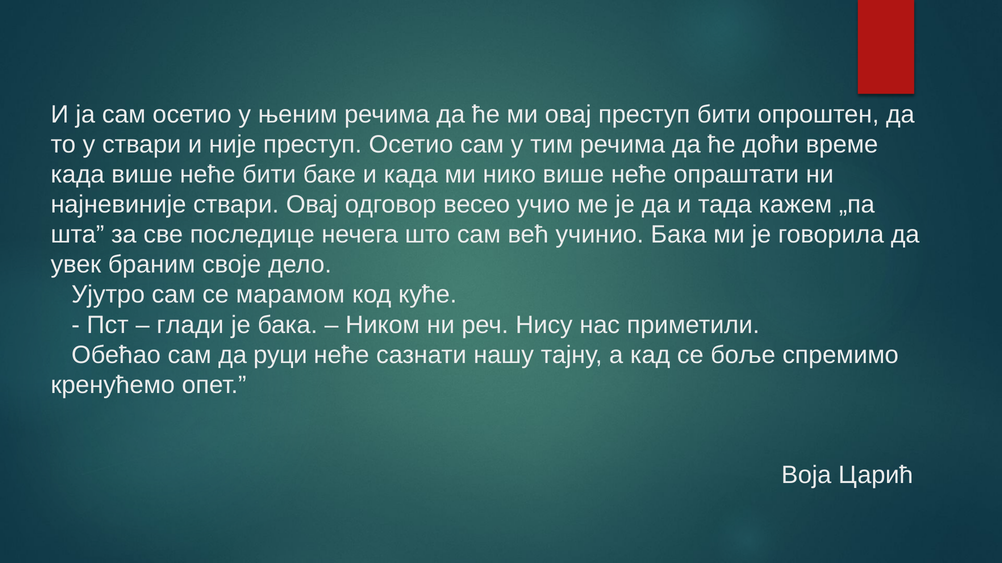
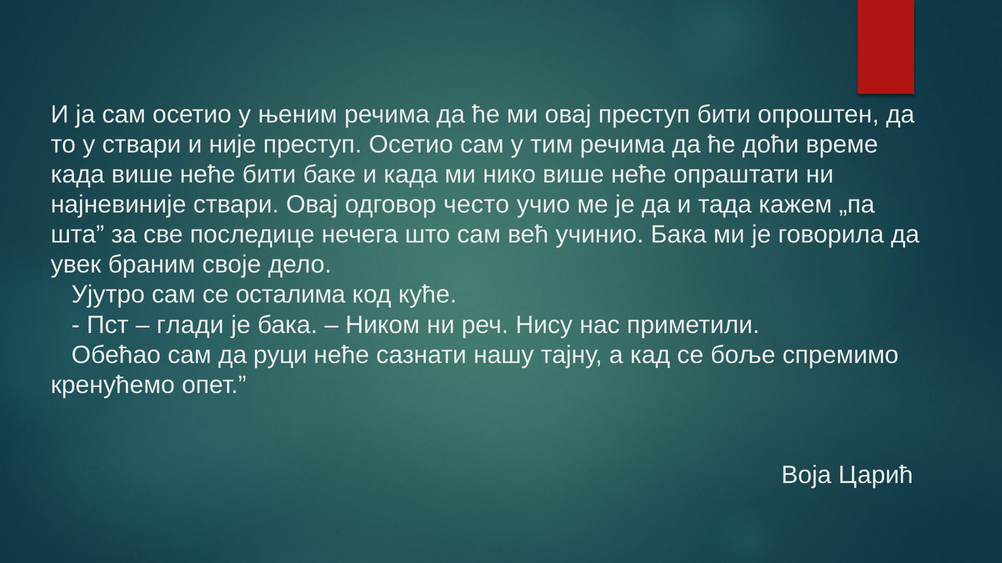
весео: весео -> често
марамом: марамом -> осталима
